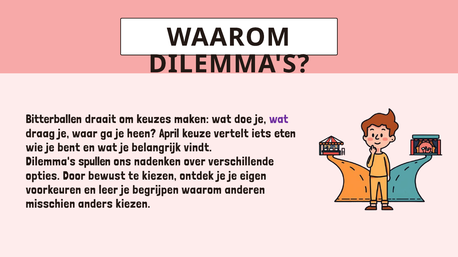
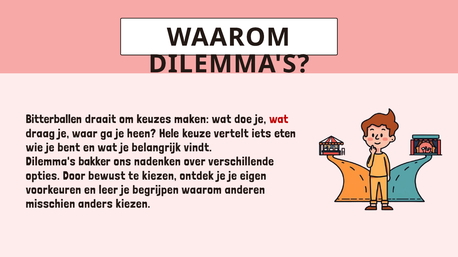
wat at (279, 120) colour: purple -> red
April: April -> Hele
spullen: spullen -> bakker
